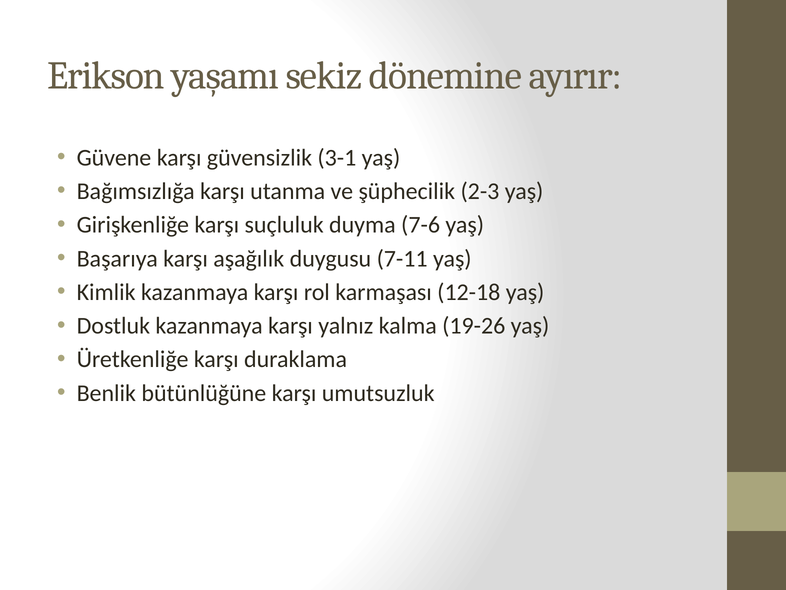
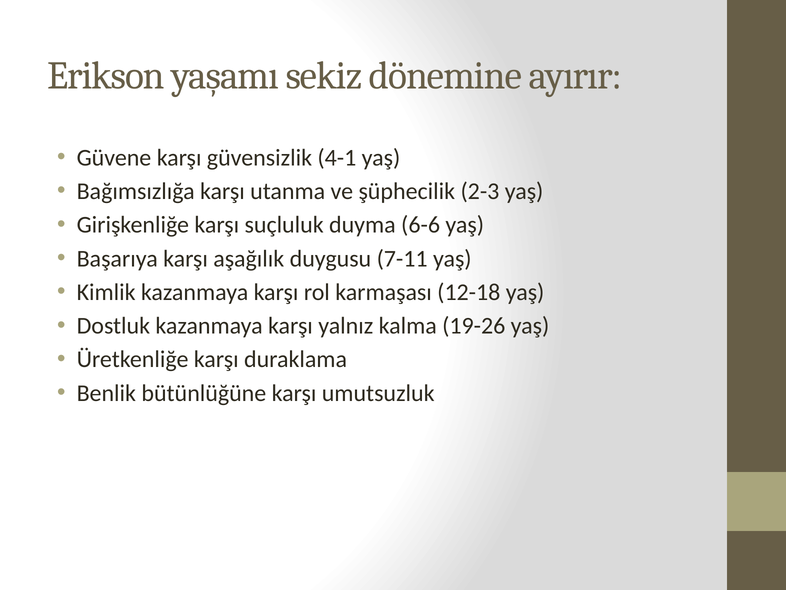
3-1: 3-1 -> 4-1
7-6: 7-6 -> 6-6
